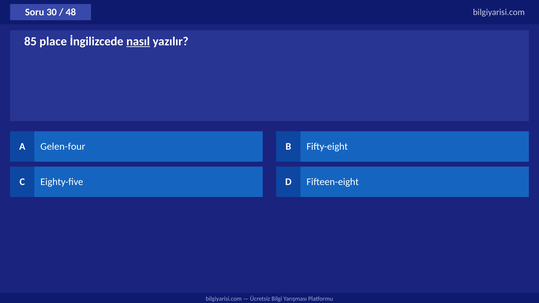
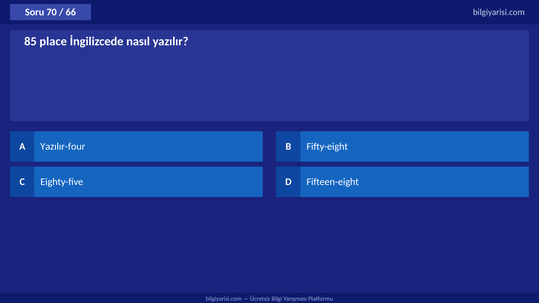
30: 30 -> 70
48: 48 -> 66
nasıl underline: present -> none
Gelen-four: Gelen-four -> Yazılır-four
